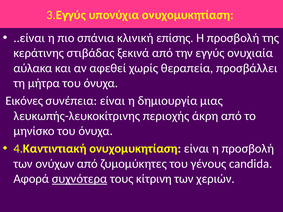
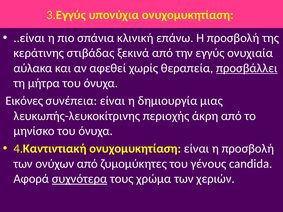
επίσης: επίσης -> επάνω
προσβάλλει underline: none -> present
κίτρινη: κίτρινη -> χρώμα
